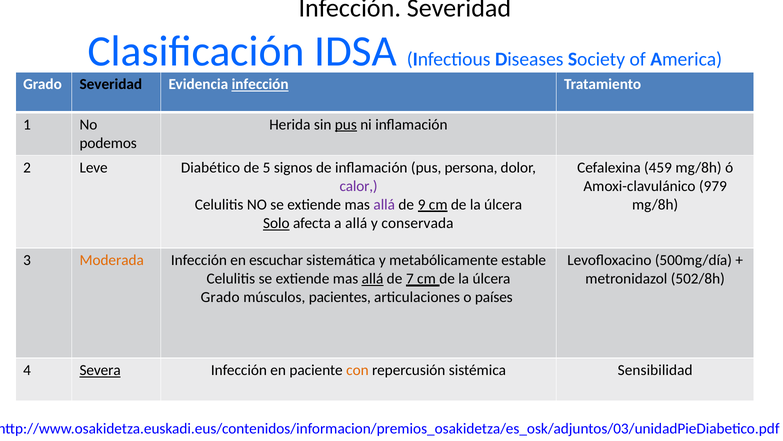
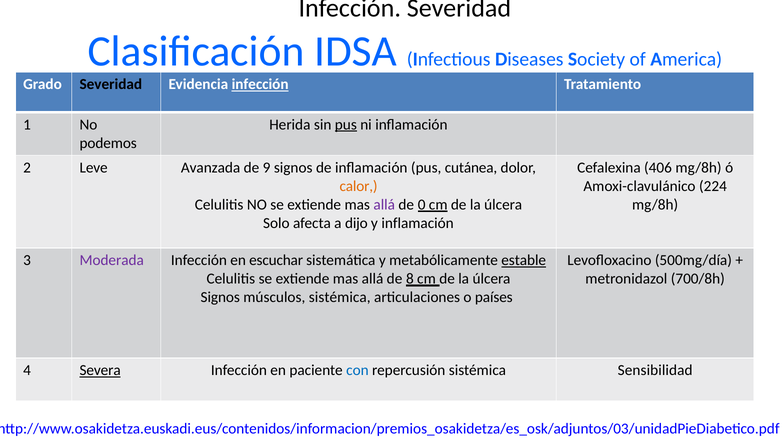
Diabético: Diabético -> Avanzada
5: 5 -> 9
persona: persona -> cutánea
459: 459 -> 406
calor colour: purple -> orange
979: 979 -> 224
9: 9 -> 0
Solo underline: present -> none
a allá: allá -> dijo
y conservada: conservada -> inflamación
Moderada colour: orange -> purple
estable underline: none -> present
allá at (373, 278) underline: present -> none
7: 7 -> 8
502/8h: 502/8h -> 700/8h
Grado at (220, 297): Grado -> Signos
músculos pacientes: pacientes -> sistémica
con colour: orange -> blue
